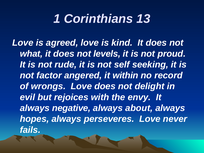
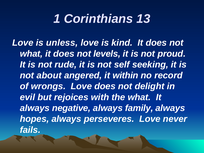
agreed: agreed -> unless
factor: factor -> about
the envy: envy -> what
about: about -> family
